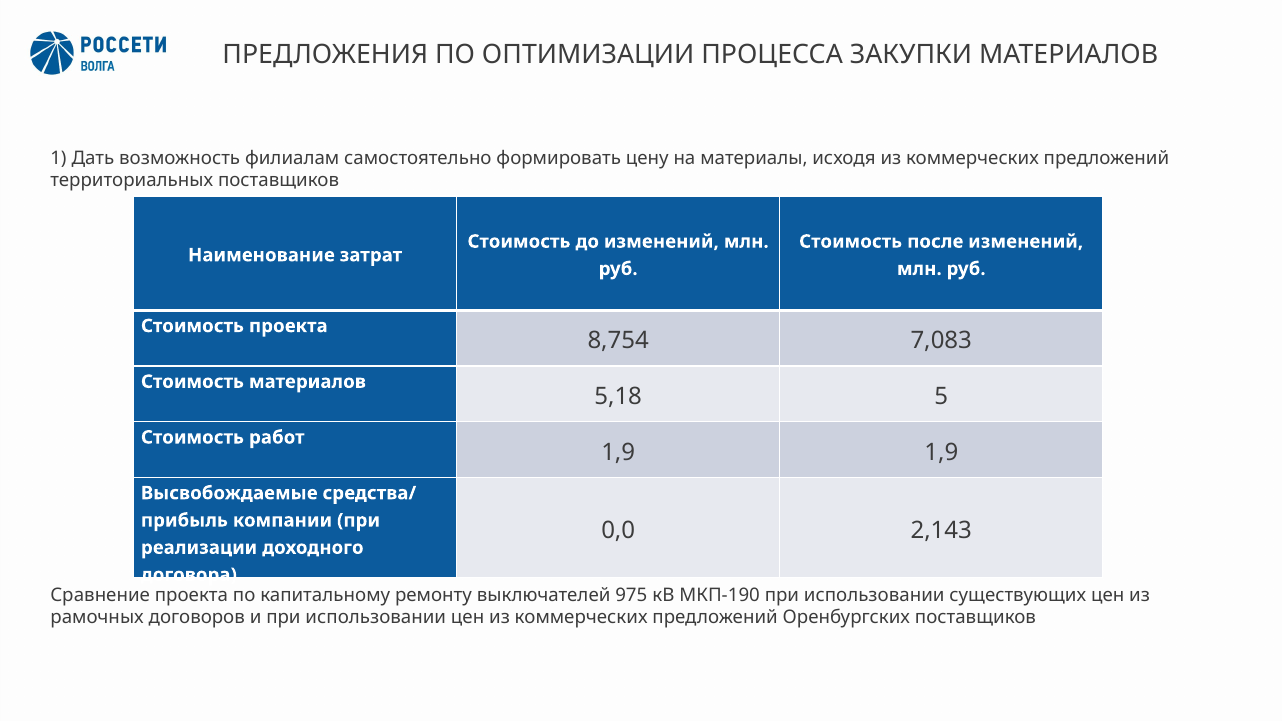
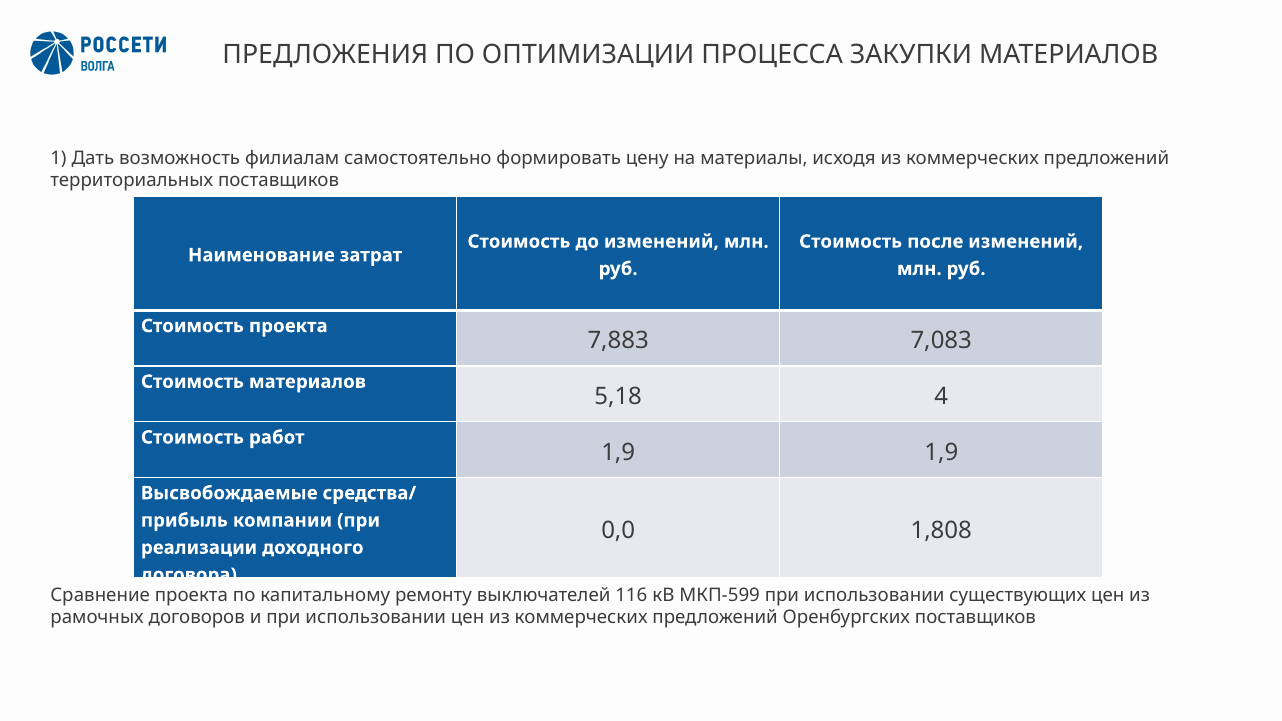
8,754: 8,754 -> 7,883
5: 5 -> 4
2,143: 2,143 -> 1,808
975: 975 -> 116
МКП-190: МКП-190 -> МКП-599
